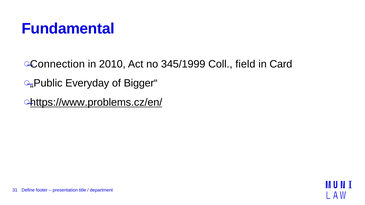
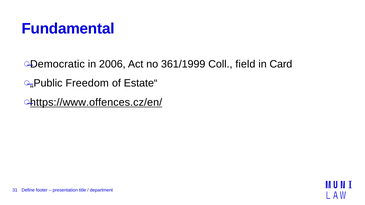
Connection: Connection -> Democratic
2010: 2010 -> 2006
345/1999: 345/1999 -> 361/1999
Everyday: Everyday -> Freedom
Bigger“: Bigger“ -> Estate“
https://www.problems.cz/en/: https://www.problems.cz/en/ -> https://www.offences.cz/en/
